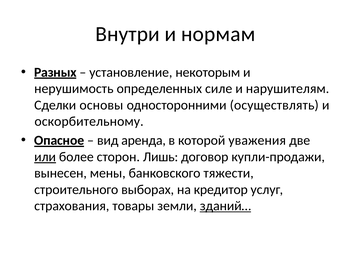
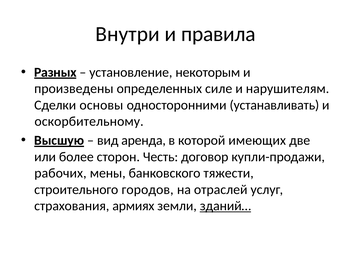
нормам: нормам -> правила
нерушимость: нерушимость -> произведены
осуществлять: осуществлять -> устанавливать
Опасное: Опасное -> Высшую
уважения: уважения -> имеющих
или underline: present -> none
Лишь: Лишь -> Честь
вынесен: вынесен -> рабочих
выборах: выборах -> городов
кредитор: кредитор -> отраслей
товары: товары -> армиях
